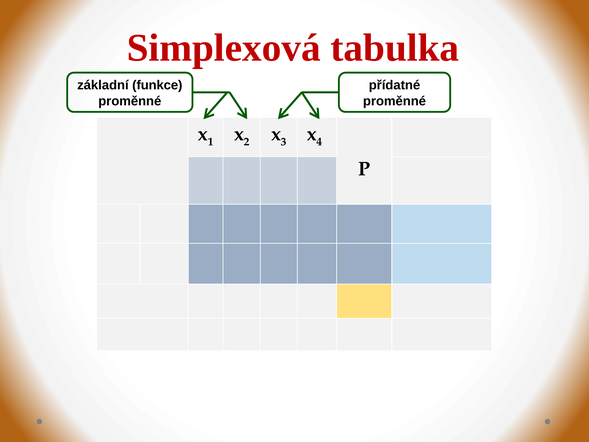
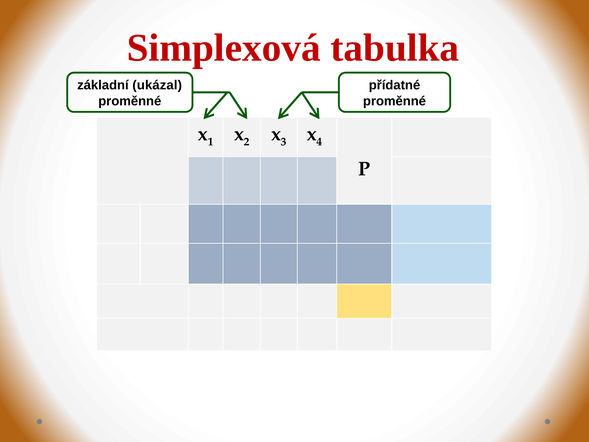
funkce: funkce -> ukázal
